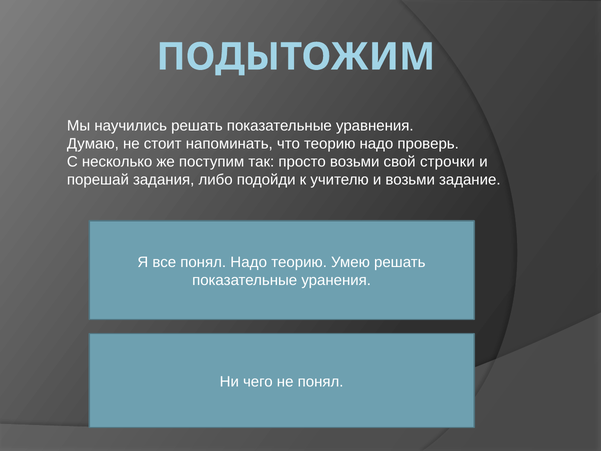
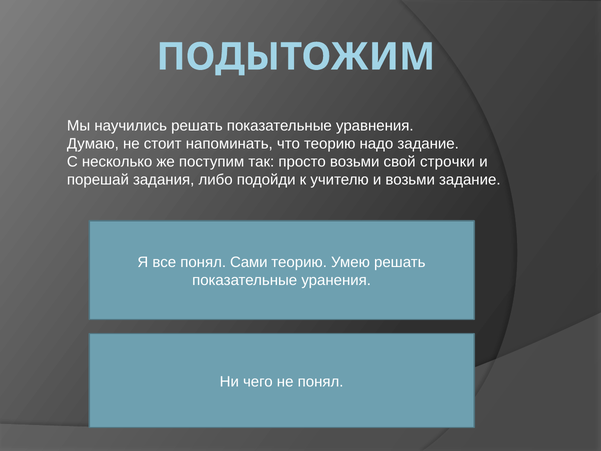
надо проверь: проверь -> задание
понял Надо: Надо -> Сами
